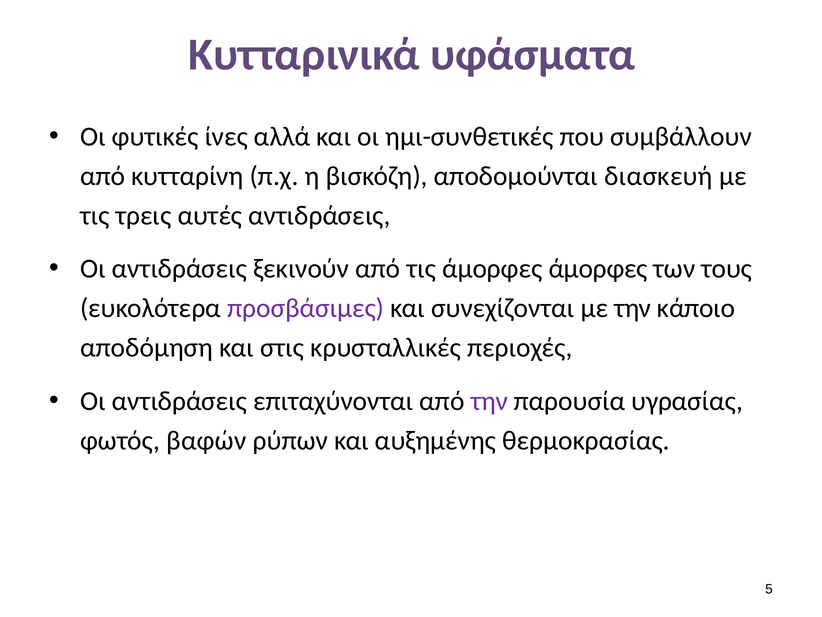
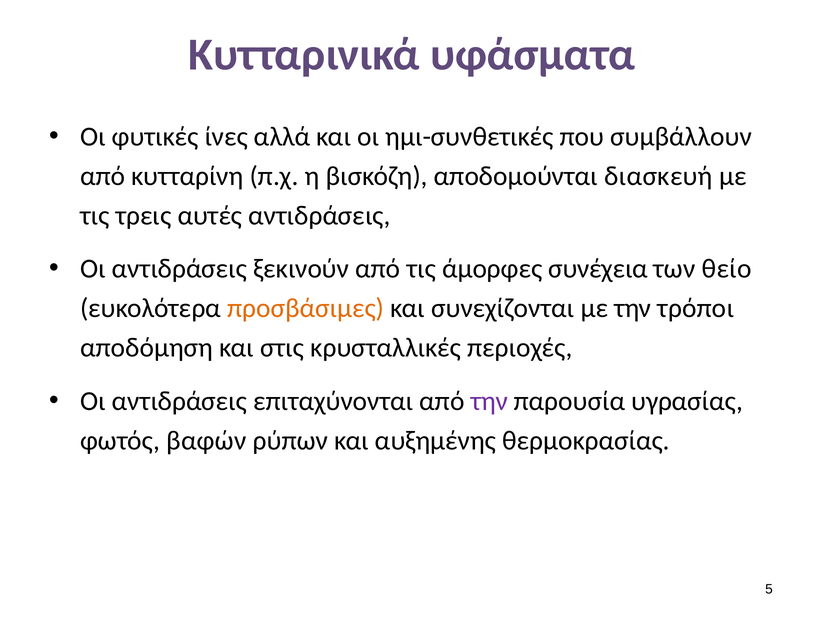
άμορφες άμορφες: άμορφες -> συνέχεια
τους: τους -> θείο
προσβάσιμες colour: purple -> orange
κάποιο: κάποιο -> τρόποι
